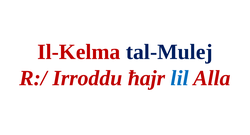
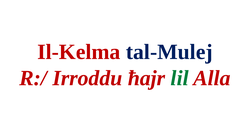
lil colour: blue -> green
